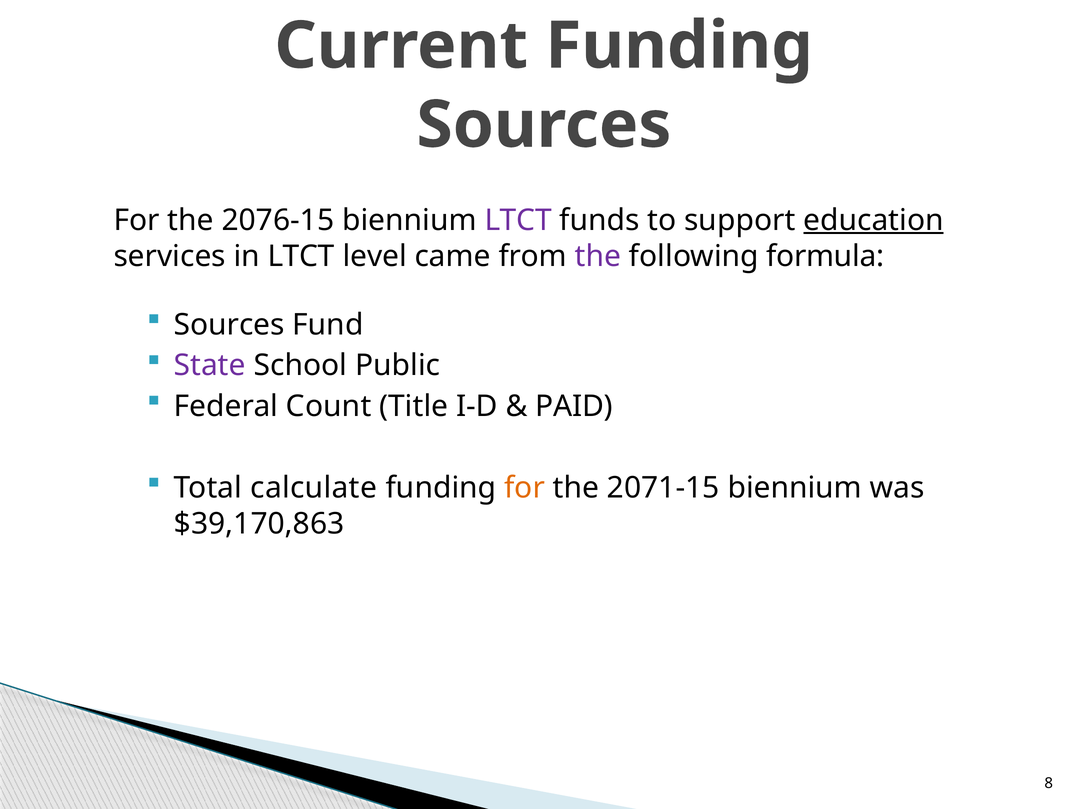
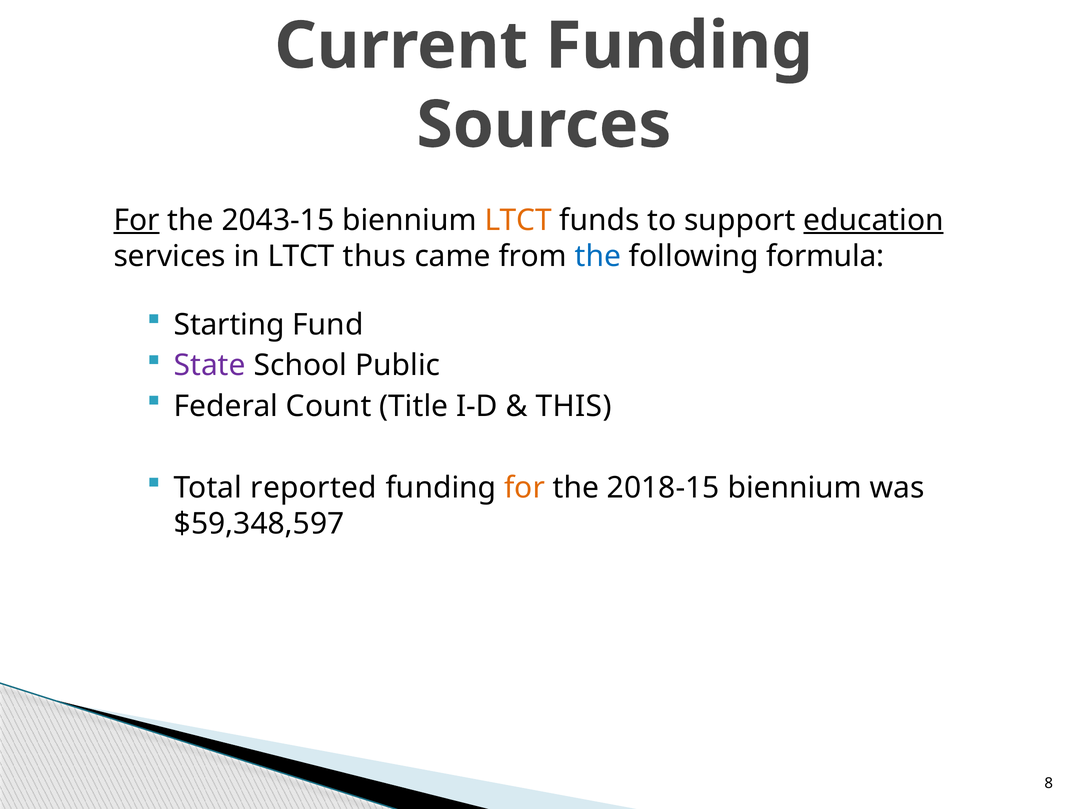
For at (137, 220) underline: none -> present
2076-15: 2076-15 -> 2043-15
LTCT at (518, 220) colour: purple -> orange
level: level -> thus
the at (598, 256) colour: purple -> blue
Sources at (229, 325): Sources -> Starting
PAID: PAID -> THIS
calculate: calculate -> reported
2071-15: 2071-15 -> 2018-15
$39,170,863: $39,170,863 -> $59,348,597
